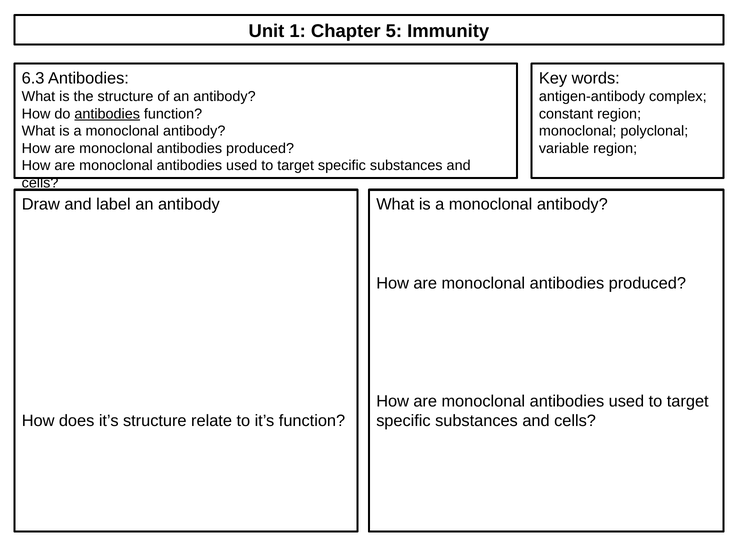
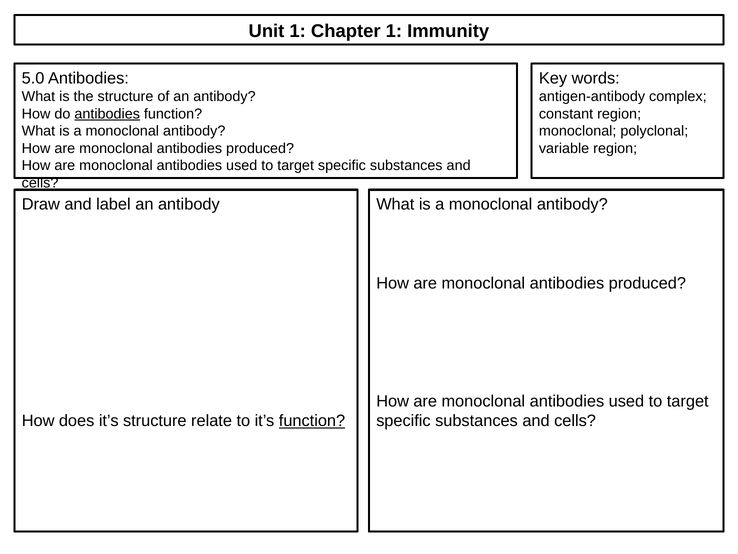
Chapter 5: 5 -> 1
6.3: 6.3 -> 5.0
function at (312, 421) underline: none -> present
